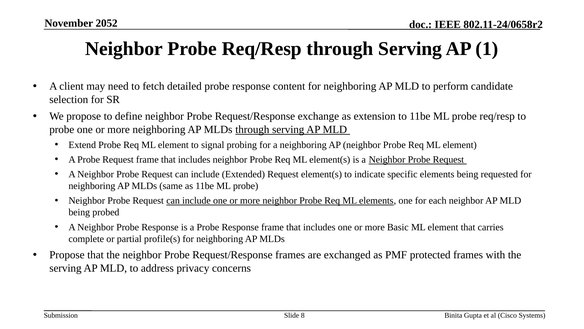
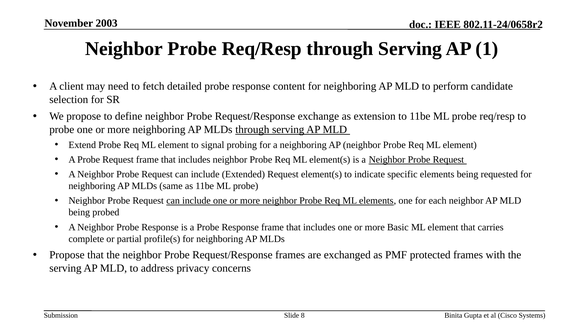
2052: 2052 -> 2003
